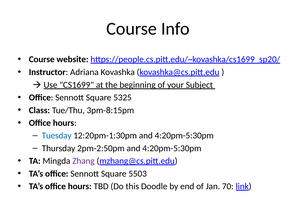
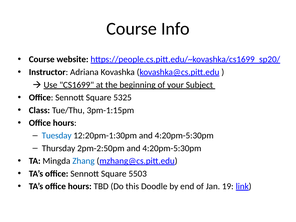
3pm-8:15pm: 3pm-8:15pm -> 3pm-1:15pm
Zhang colour: purple -> blue
70: 70 -> 19
